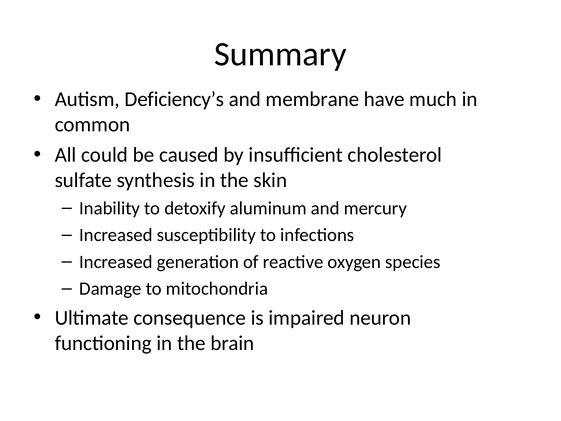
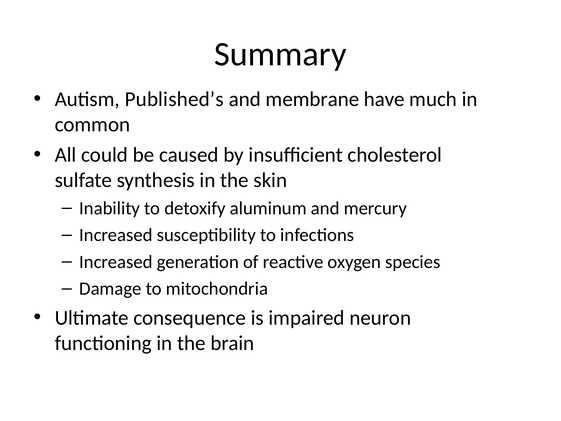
Deficiency’s: Deficiency’s -> Published’s
